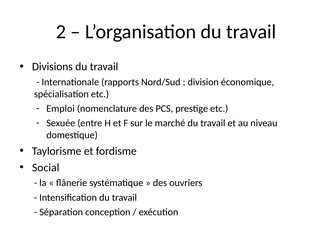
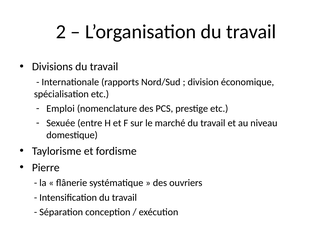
Social: Social -> Pierre
